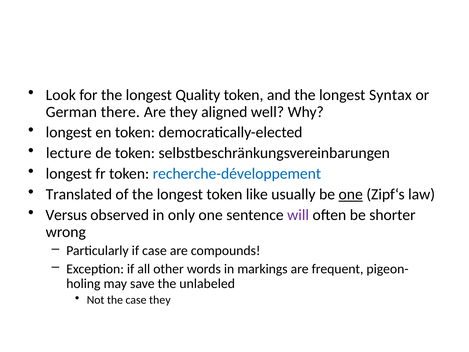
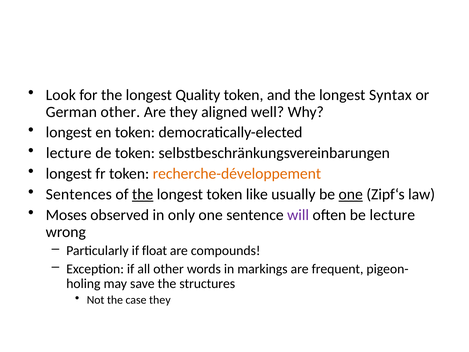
German there: there -> other
recherche-développement colour: blue -> orange
Translated: Translated -> Sentences
the at (143, 194) underline: none -> present
Versus: Versus -> Moses
be shorter: shorter -> lecture
if case: case -> float
unlabeled: unlabeled -> structures
